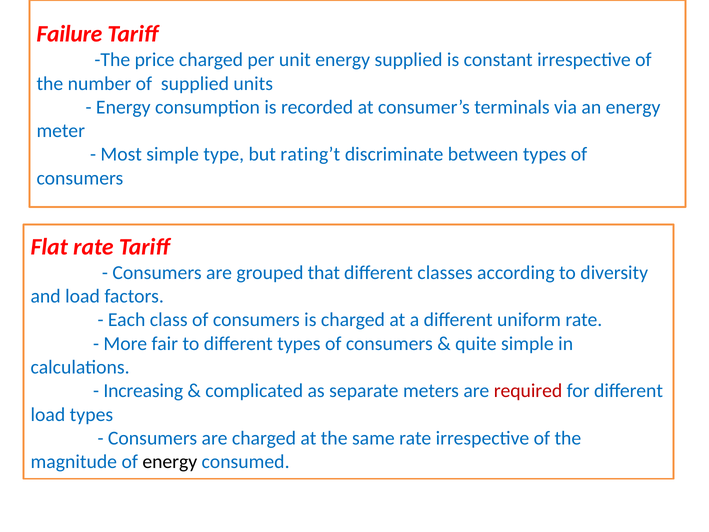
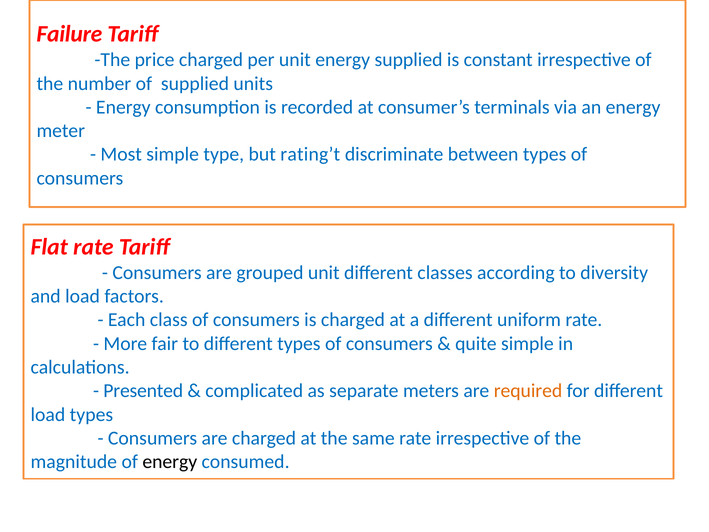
grouped that: that -> unit
Increasing: Increasing -> Presented
required colour: red -> orange
